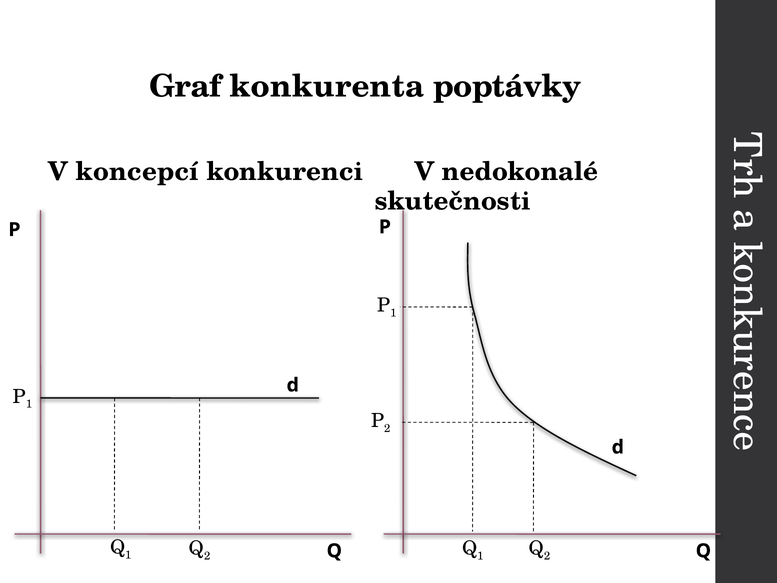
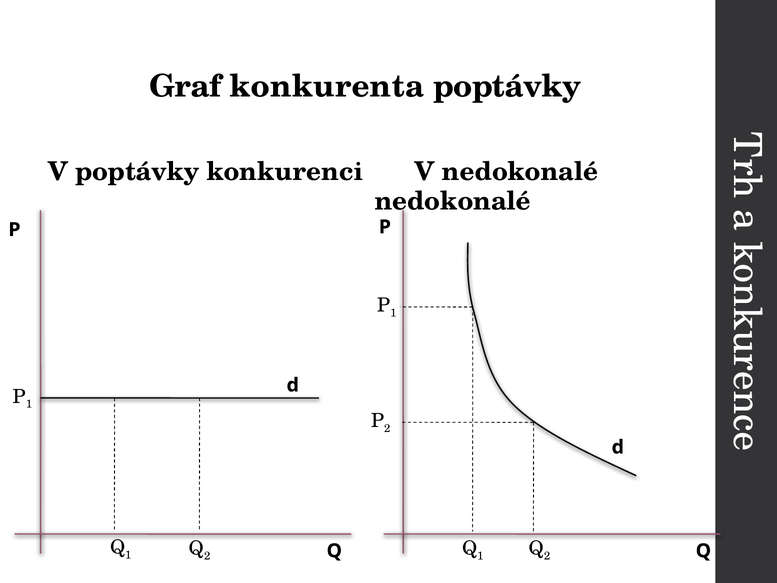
V koncepcí: koncepcí -> poptávky
skutečnosti at (453, 201): skutečnosti -> nedokonalé
